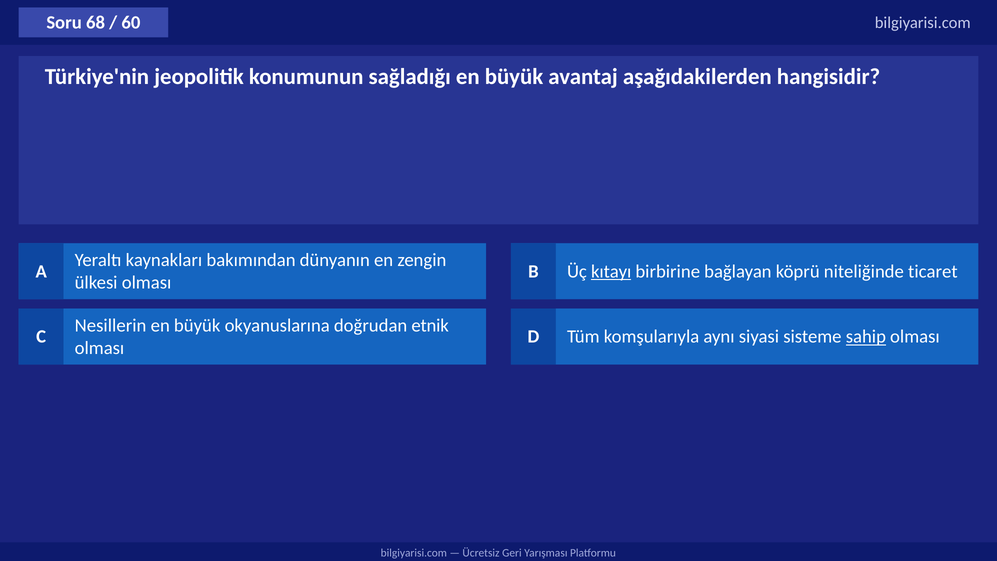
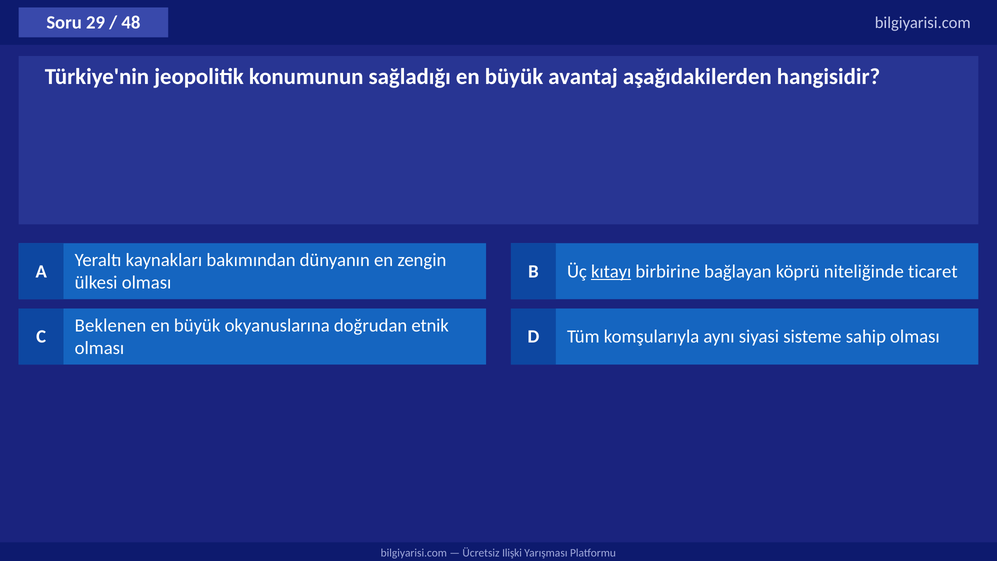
68: 68 -> 29
60: 60 -> 48
Nesillerin: Nesillerin -> Beklenen
sahip underline: present -> none
Geri: Geri -> Ilişki
